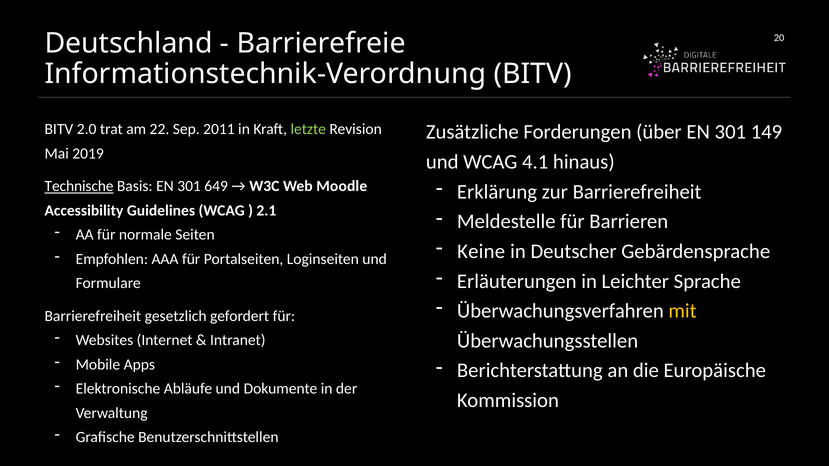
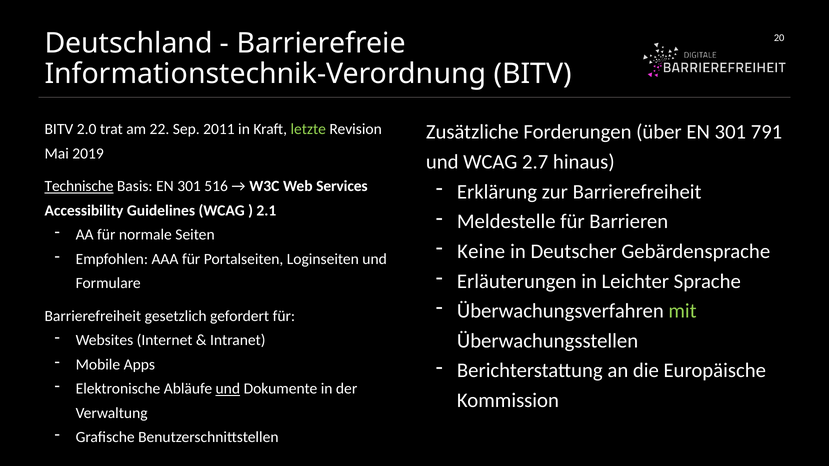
149: 149 -> 791
4.1: 4.1 -> 2.7
649: 649 -> 516
Moodle: Moodle -> Services
mit colour: yellow -> light green
und at (228, 389) underline: none -> present
